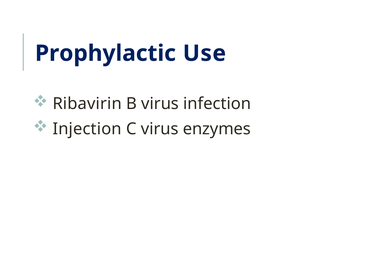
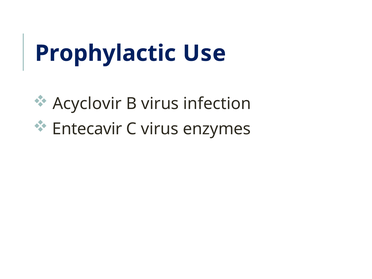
Ribavirin: Ribavirin -> Acyclovir
Injection: Injection -> Entecavir
